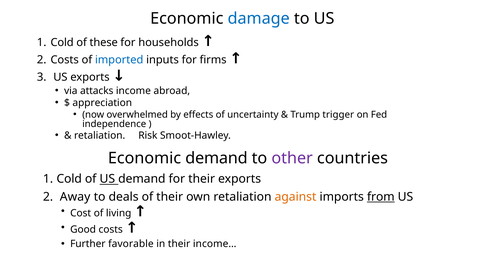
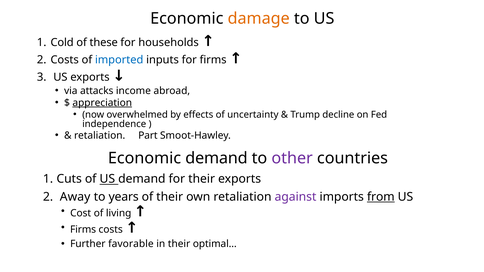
damage colour: blue -> orange
appreciation underline: none -> present
trigger: trigger -> decline
Risk: Risk -> Part
Cold at (69, 179): Cold -> Cuts
deals: deals -> years
against colour: orange -> purple
Good at (83, 230): Good -> Firms
income…: income… -> optimal…
